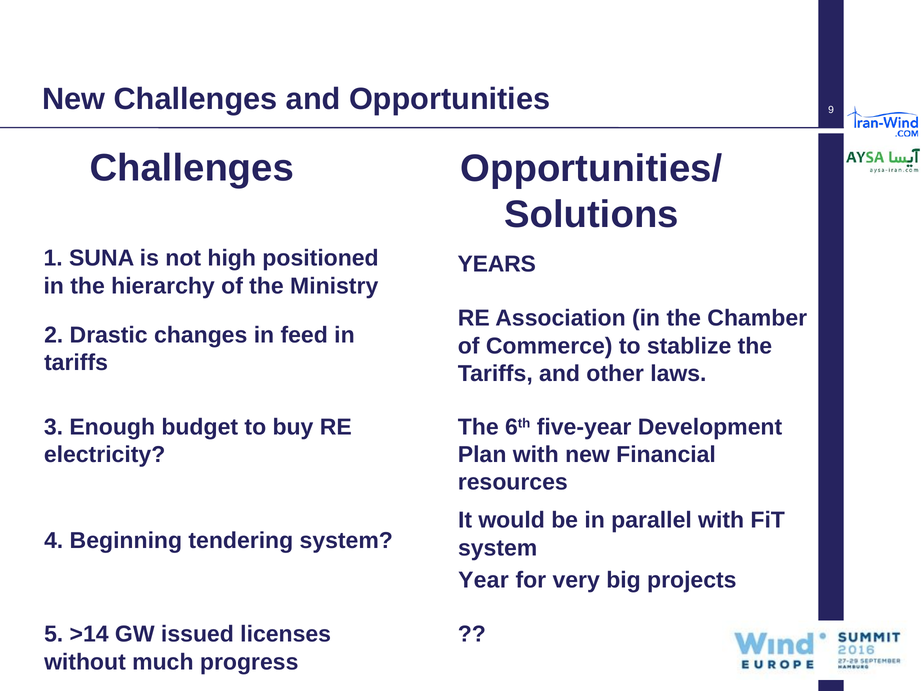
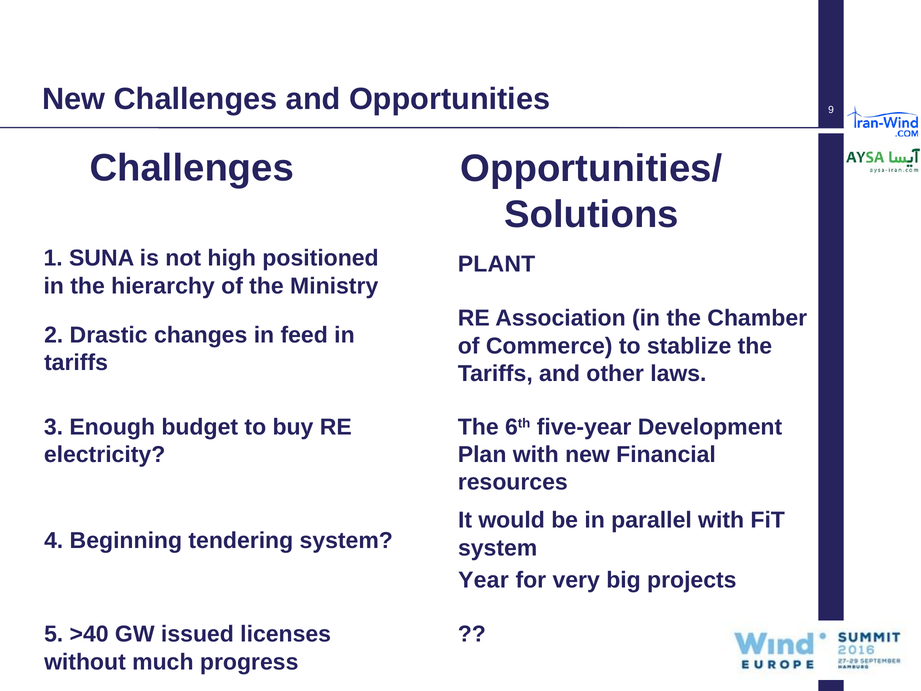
YEARS: YEARS -> PLANT
>14: >14 -> >40
